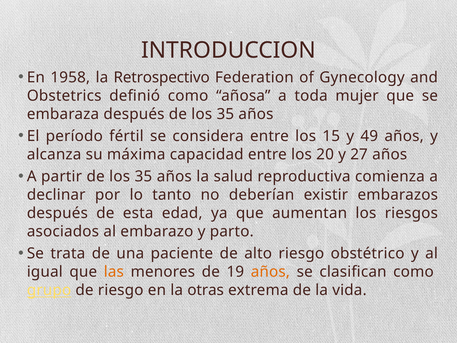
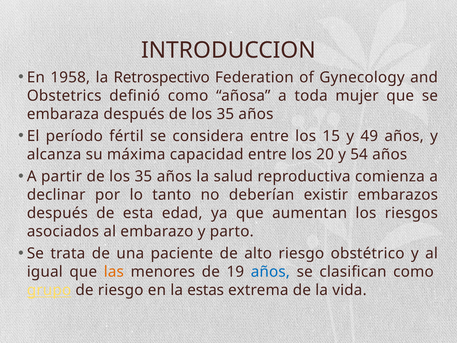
27: 27 -> 54
años at (270, 272) colour: orange -> blue
otras: otras -> estas
